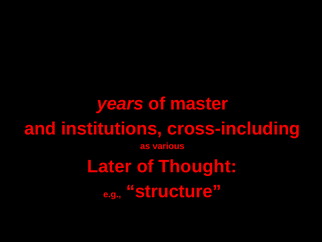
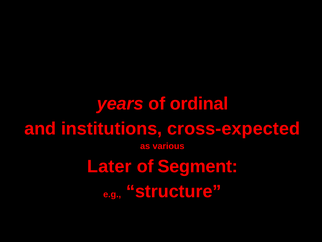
master: master -> ordinal
cross-including: cross-including -> cross-expected
Thought: Thought -> Segment
